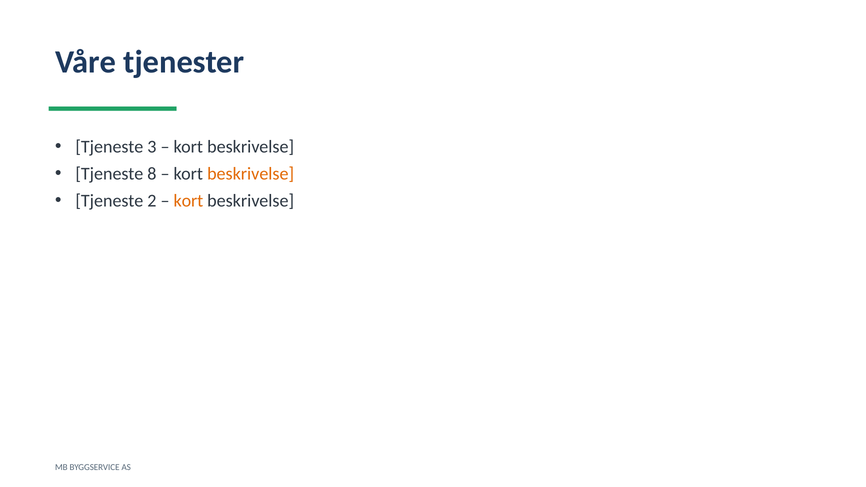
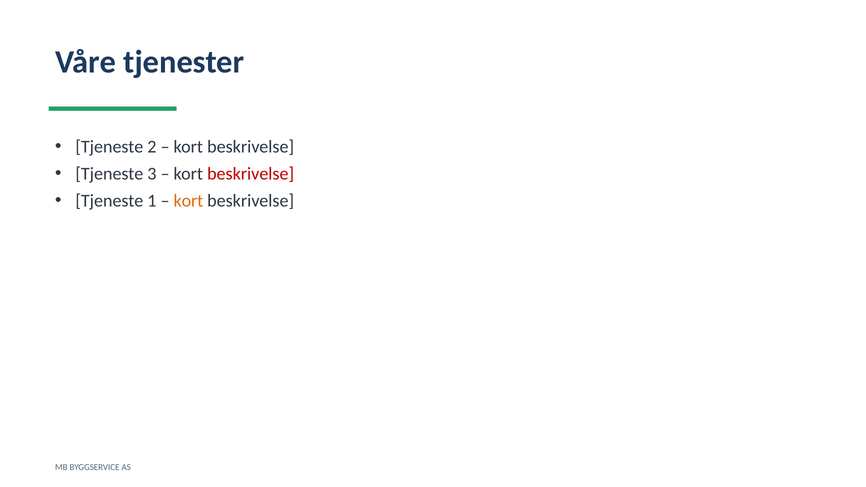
3: 3 -> 2
8: 8 -> 3
beskrivelse at (251, 174) colour: orange -> red
2: 2 -> 1
